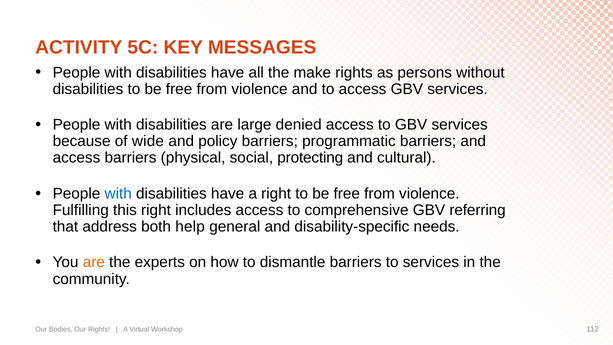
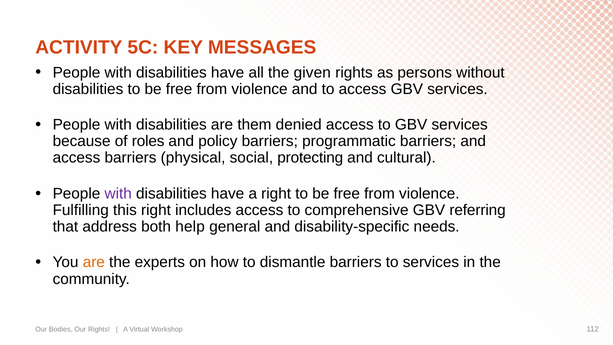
make: make -> given
large: large -> them
wide: wide -> roles
with at (118, 194) colour: blue -> purple
